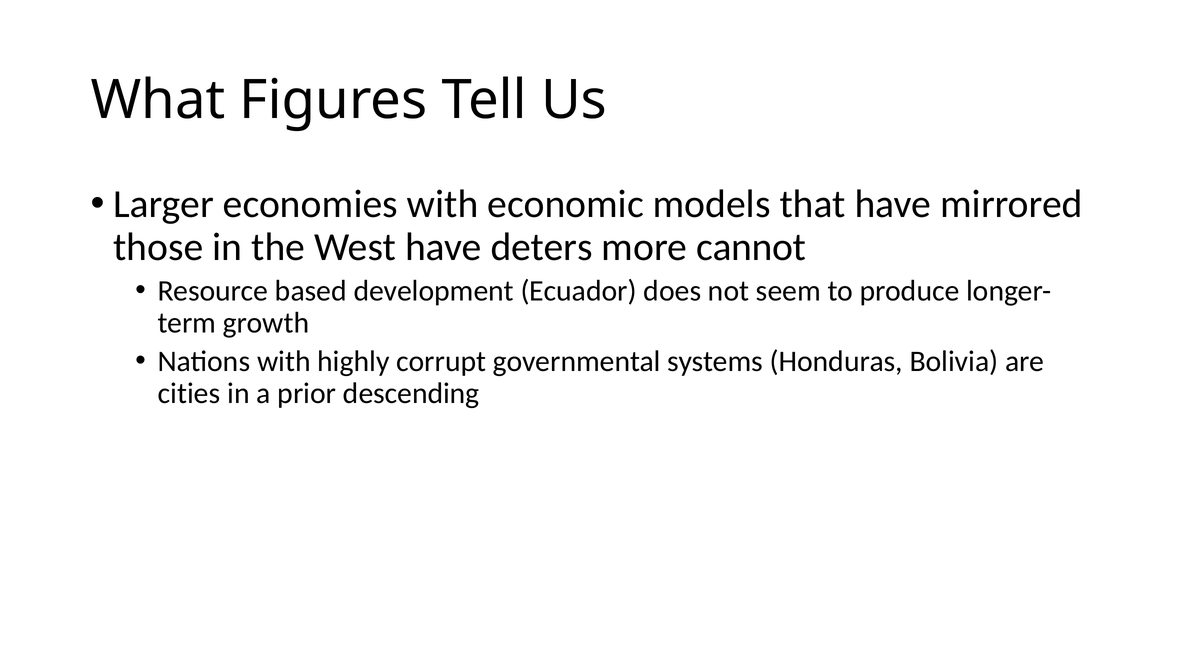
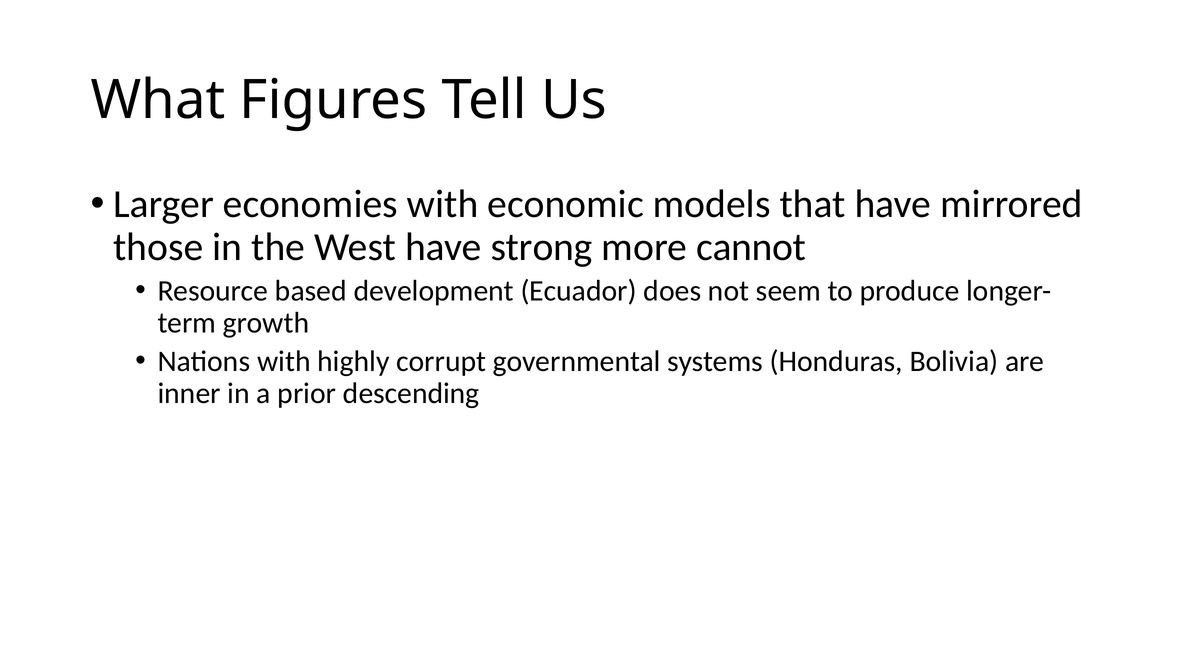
deters: deters -> strong
cities: cities -> inner
